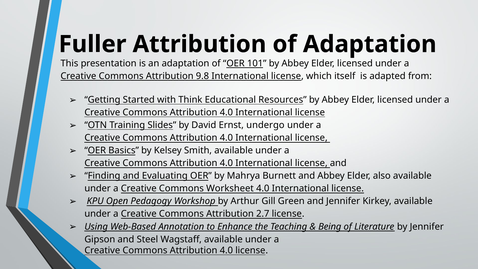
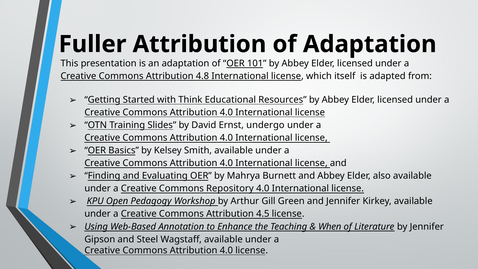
9.8: 9.8 -> 4.8
Worksheet: Worksheet -> Repository
2.7: 2.7 -> 4.5
Being: Being -> When
